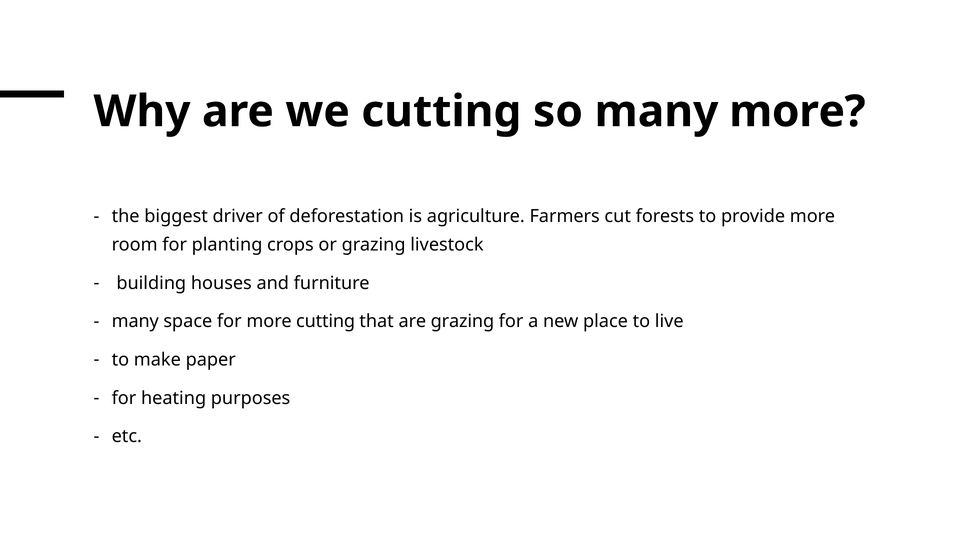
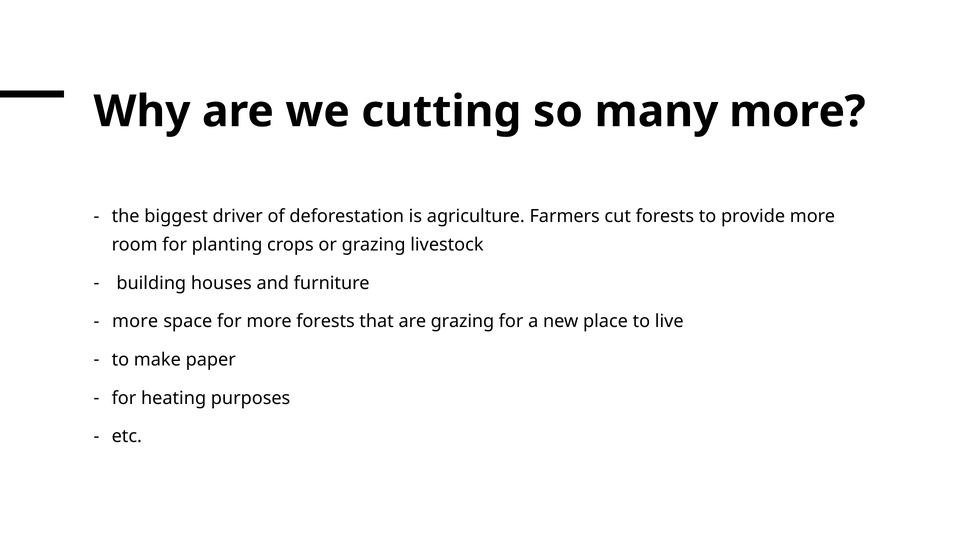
many at (135, 321): many -> more
more cutting: cutting -> forests
